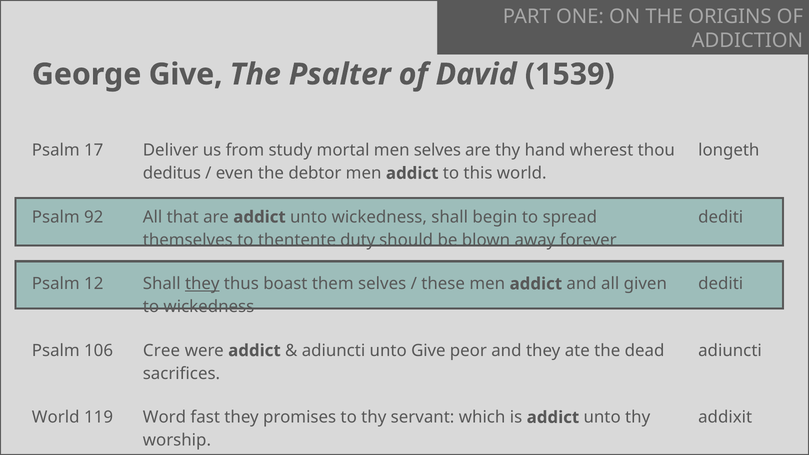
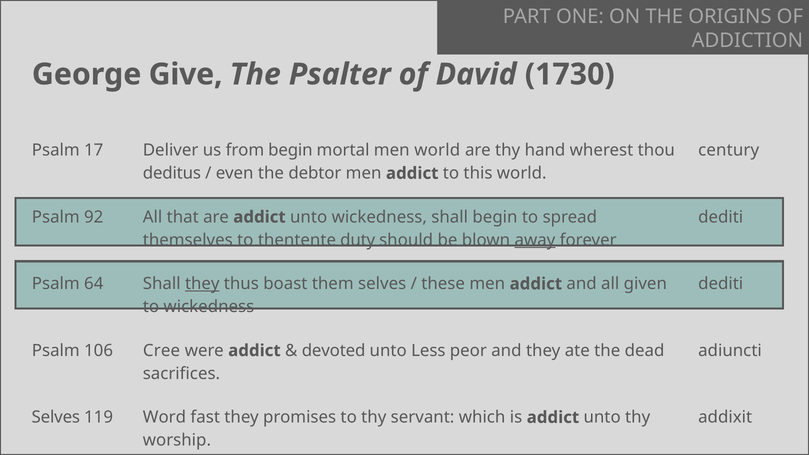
1539: 1539 -> 1730
from study: study -> begin
men selves: selves -> world
longeth: longeth -> century
away underline: none -> present
12: 12 -> 64
adiuncti at (334, 351): adiuncti -> devoted
unto Give: Give -> Less
World at (56, 417): World -> Selves
